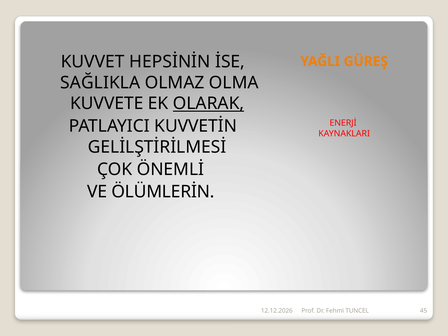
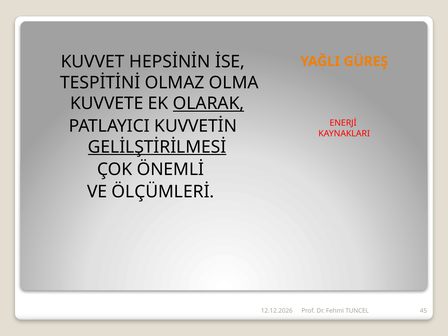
SAĞLIKLA: SAĞLIKLA -> TESPİTİNİ
GELİLŞTİRİLMESİ underline: none -> present
ÖLÜMLERİN: ÖLÜMLERİN -> ÖLÇÜMLERİ
